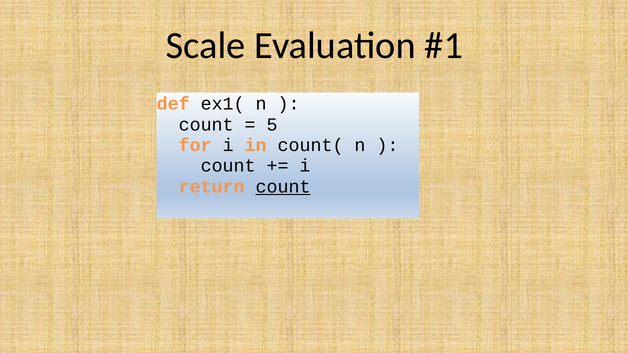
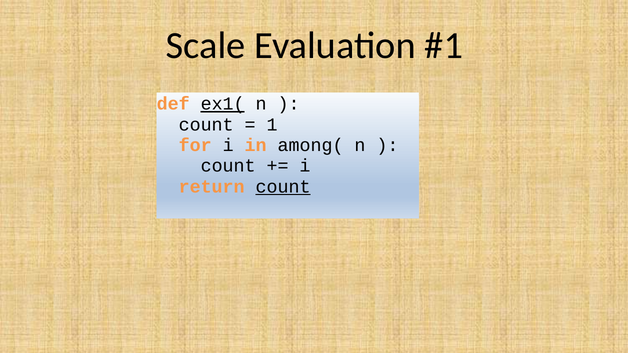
ex1( underline: none -> present
5: 5 -> 1
count(: count( -> among(
